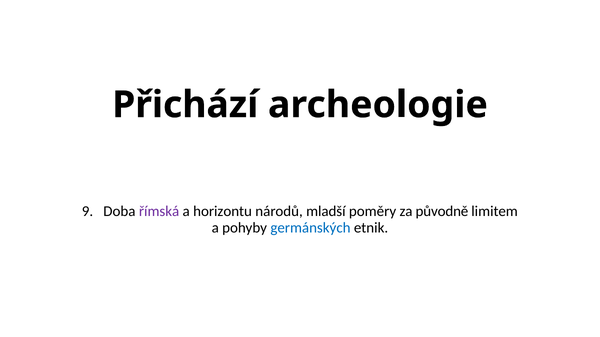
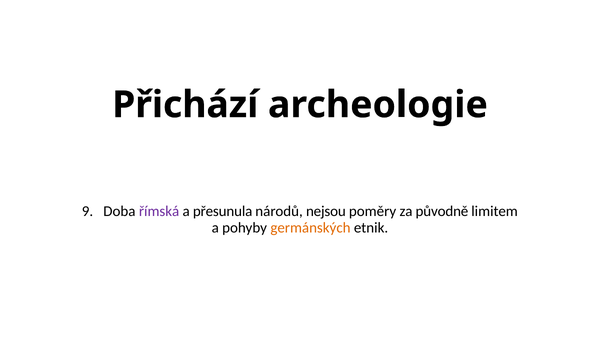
horizontu: horizontu -> přesunula
mladší: mladší -> nejsou
germánských colour: blue -> orange
